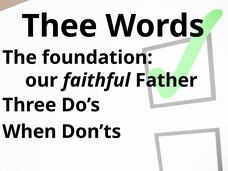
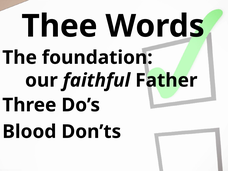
When: When -> Blood
